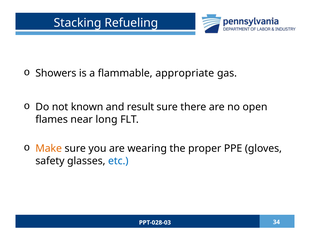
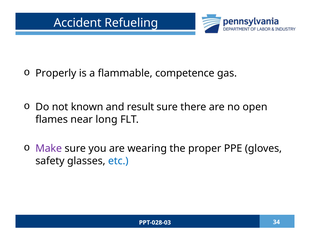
Stacking: Stacking -> Accident
Showers: Showers -> Properly
appropriate: appropriate -> competence
Make colour: orange -> purple
